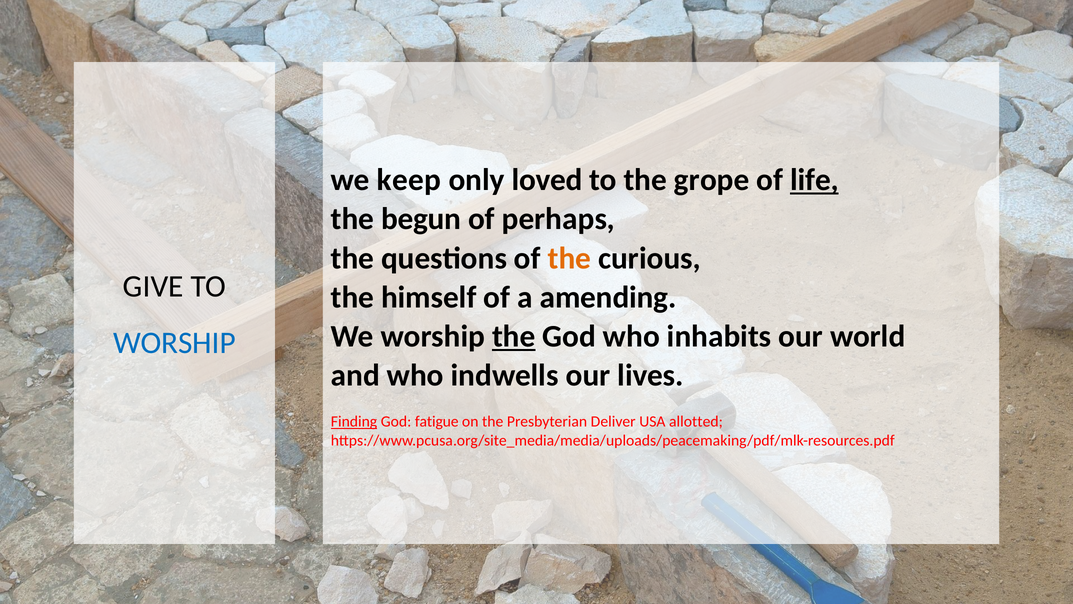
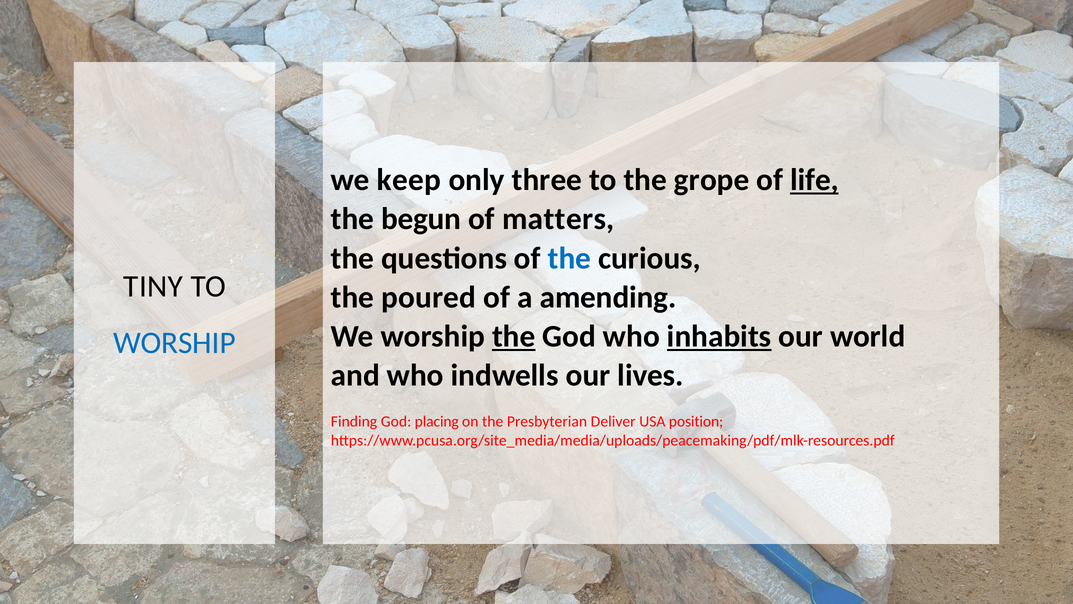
loved: loved -> three
perhaps: perhaps -> matters
the at (569, 258) colour: orange -> blue
GIVE: GIVE -> TINY
himself: himself -> poured
inhabits underline: none -> present
Finding underline: present -> none
fatigue: fatigue -> placing
allotted: allotted -> position
